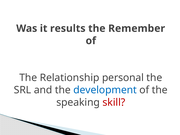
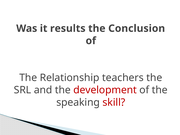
Remember: Remember -> Conclusion
personal: personal -> teachers
development colour: blue -> red
